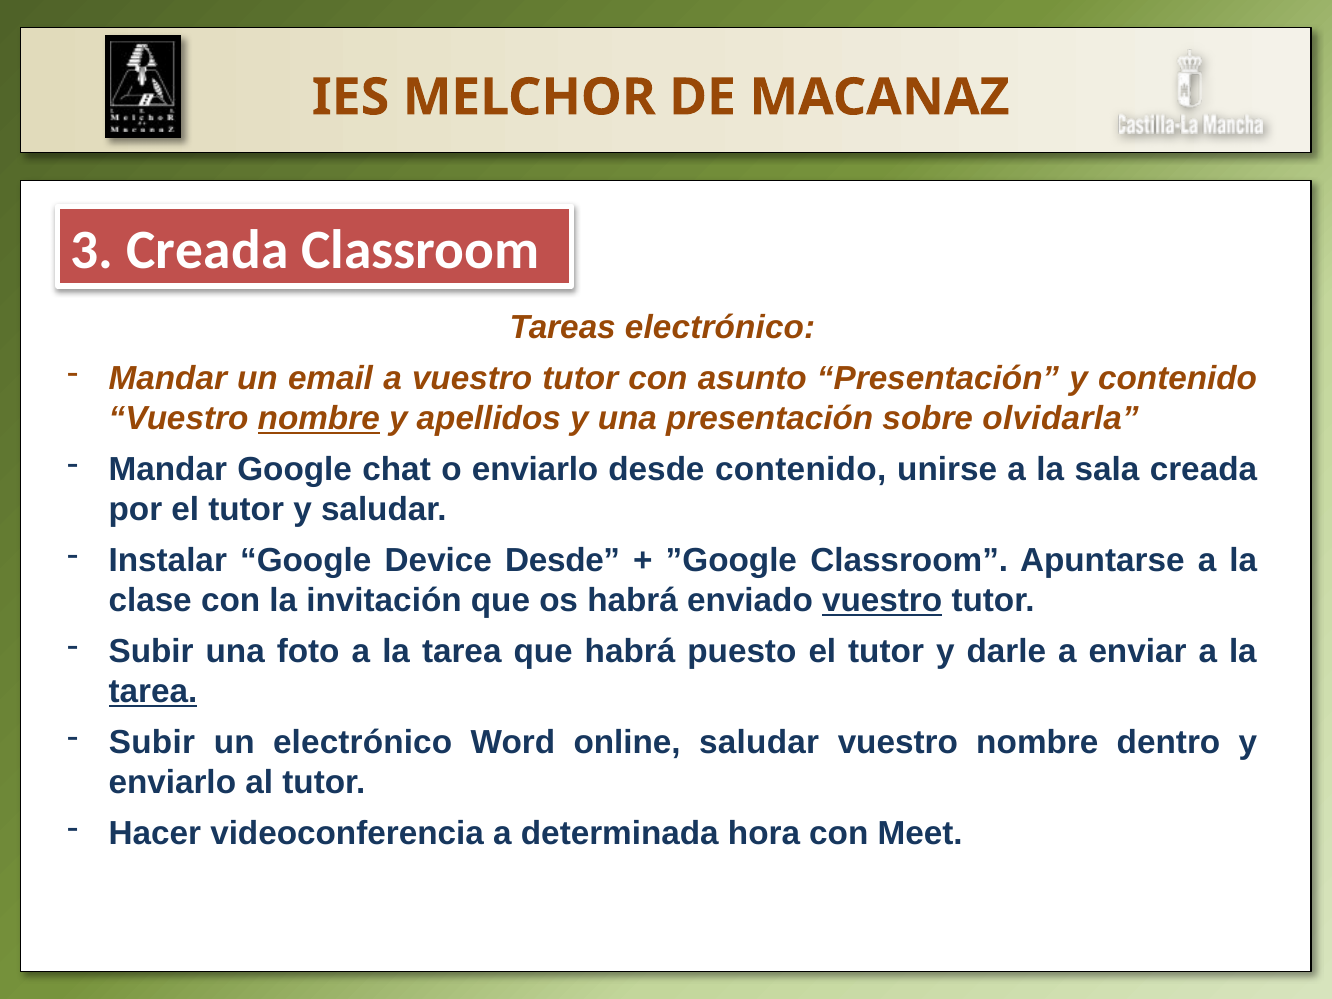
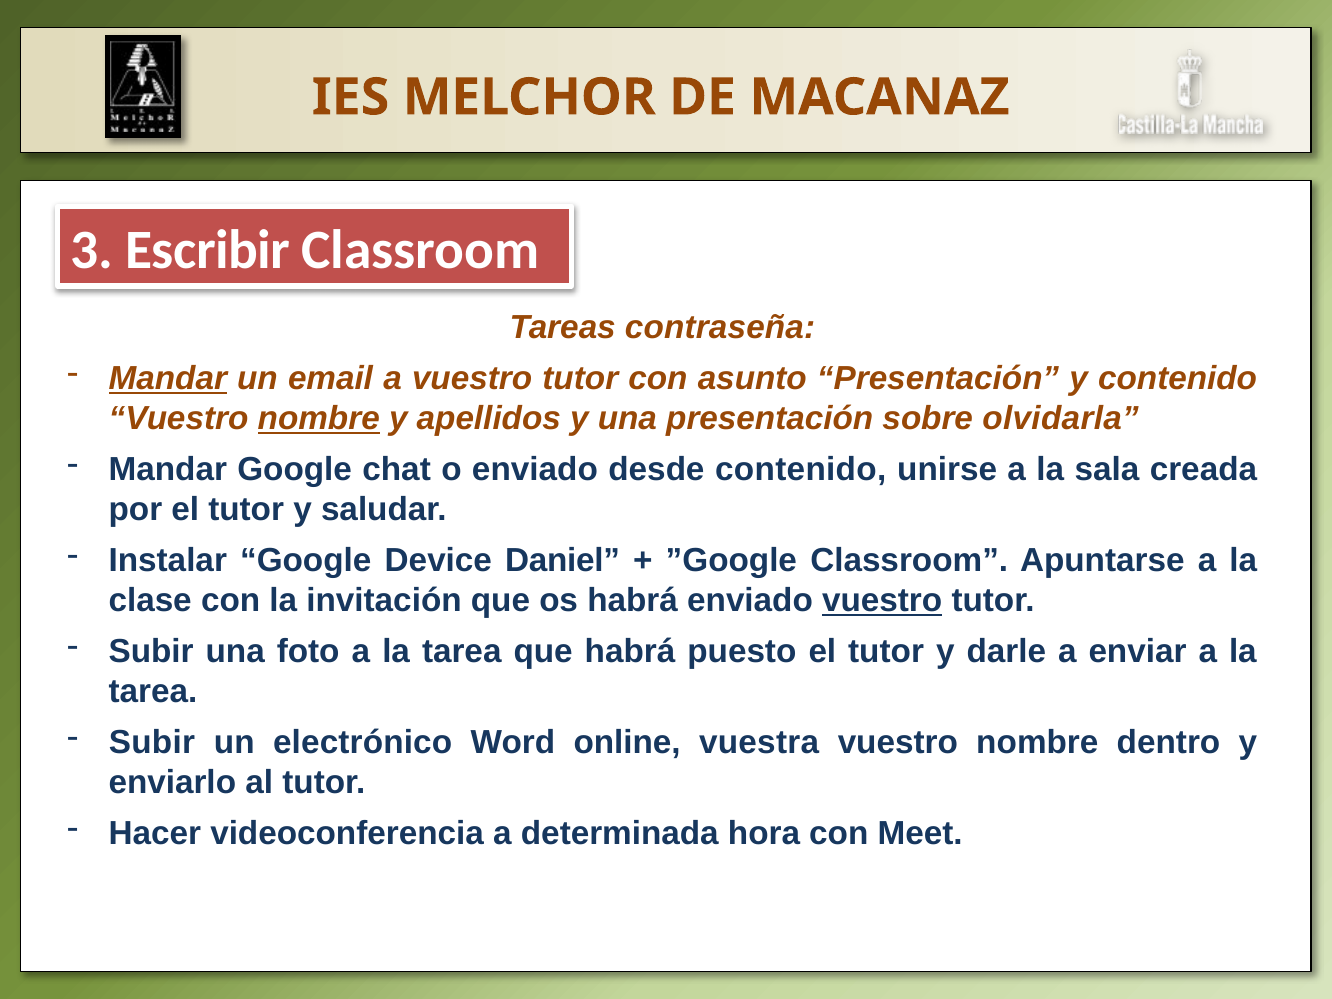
3 Creada: Creada -> Escribir
Tareas electrónico: electrónico -> contraseña
Mandar at (168, 379) underline: none -> present
o enviarlo: enviarlo -> enviado
Device Desde: Desde -> Daniel
tarea at (153, 692) underline: present -> none
online saludar: saludar -> vuestra
